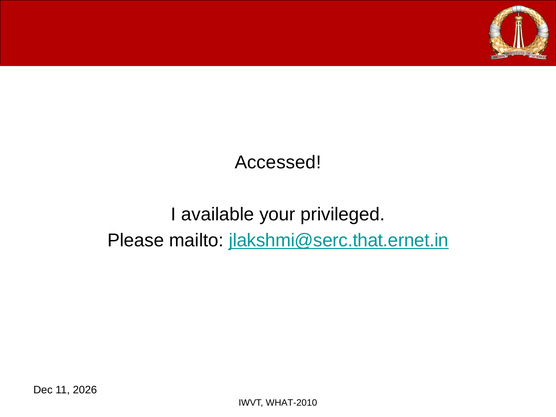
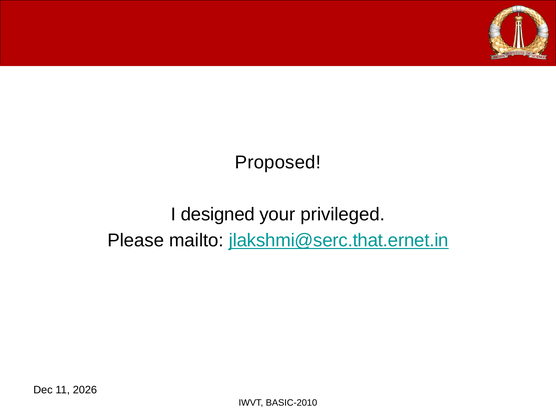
Accessed: Accessed -> Proposed
available: available -> designed
WHAT-2010: WHAT-2010 -> BASIC-2010
